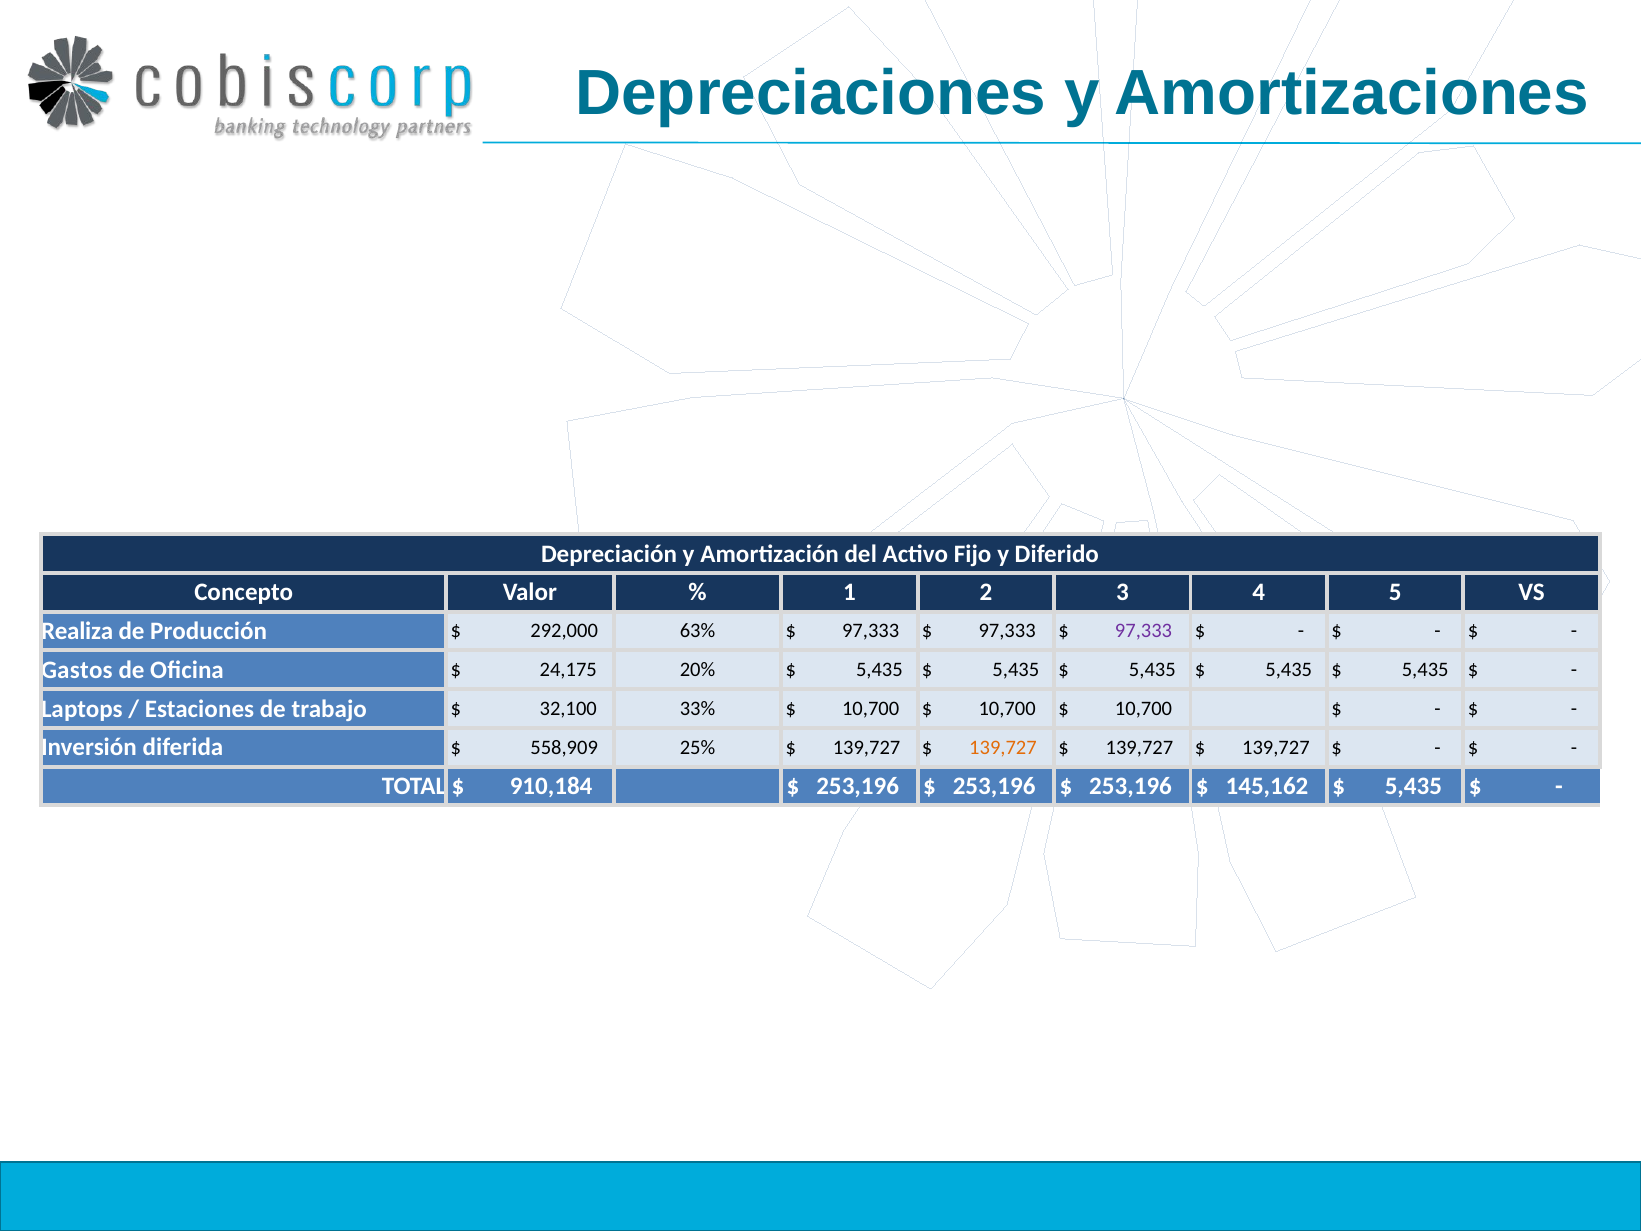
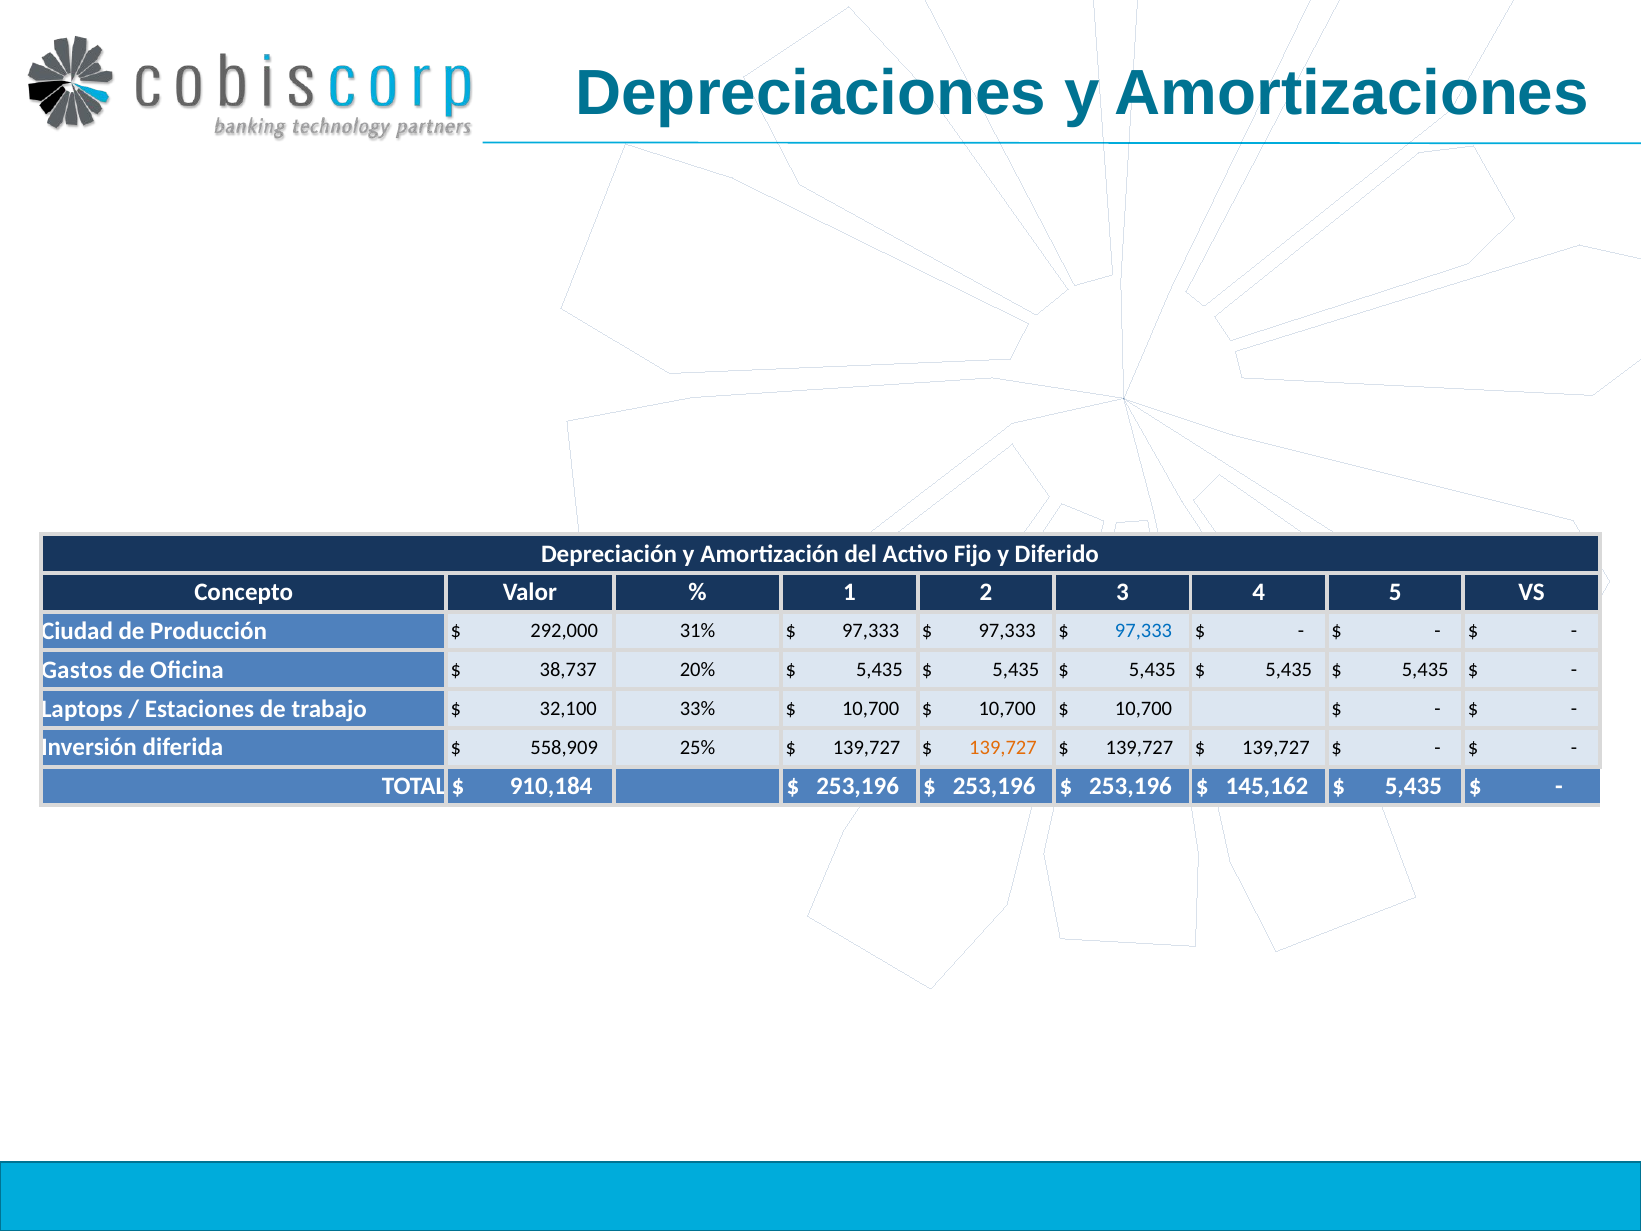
Realiza: Realiza -> Ciudad
63%: 63% -> 31%
97,333 at (1144, 631) colour: purple -> blue
24,175: 24,175 -> 38,737
